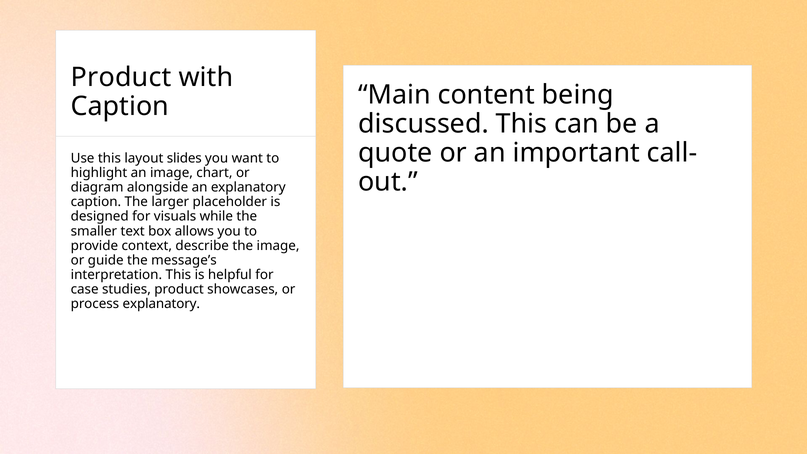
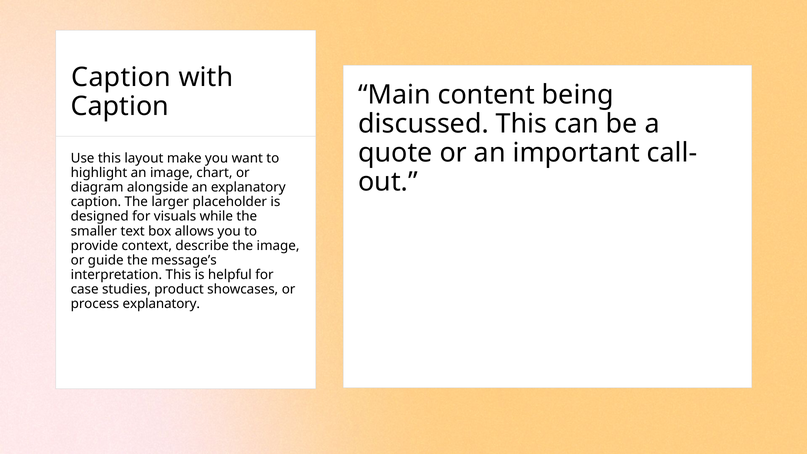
Product at (121, 77): Product -> Caption
slides: slides -> make
